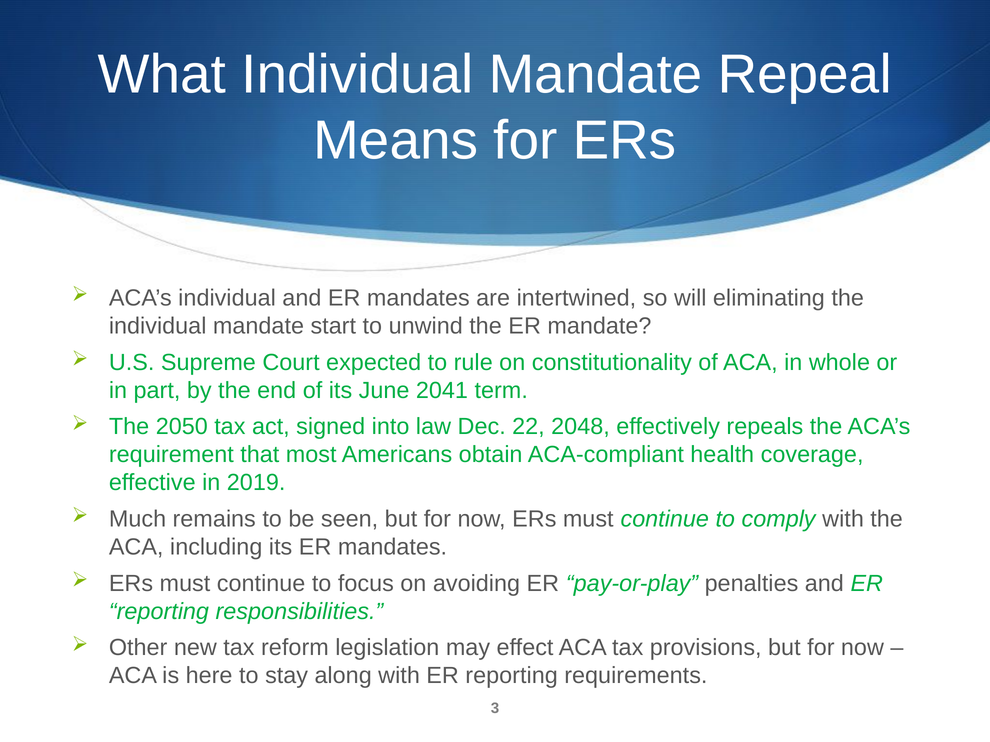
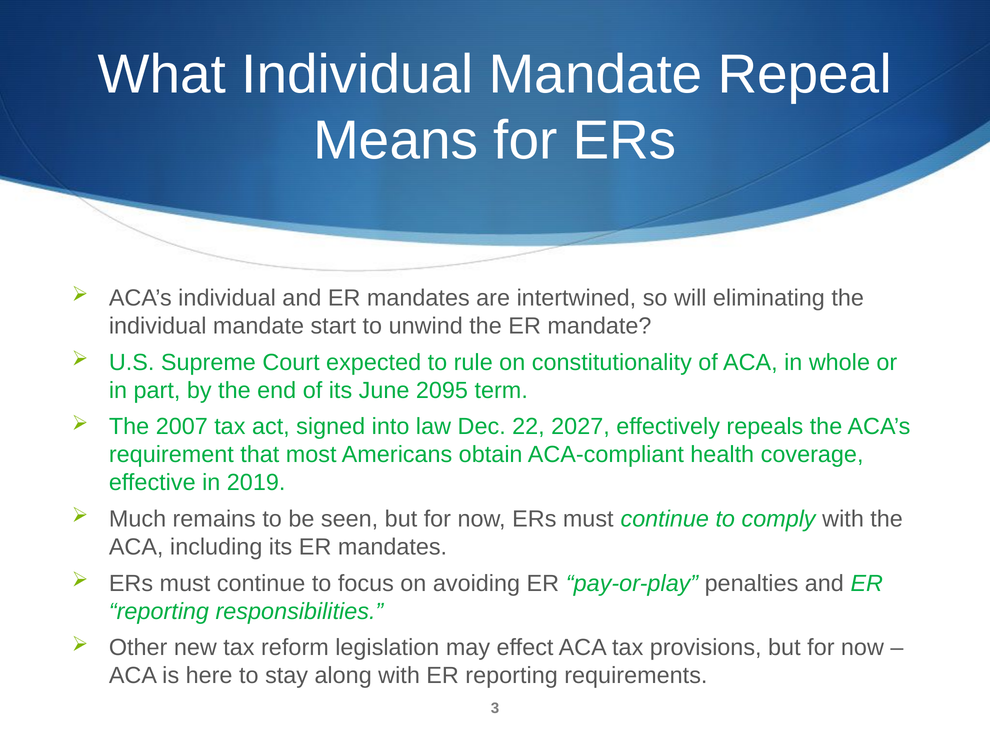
2041: 2041 -> 2095
2050: 2050 -> 2007
2048: 2048 -> 2027
